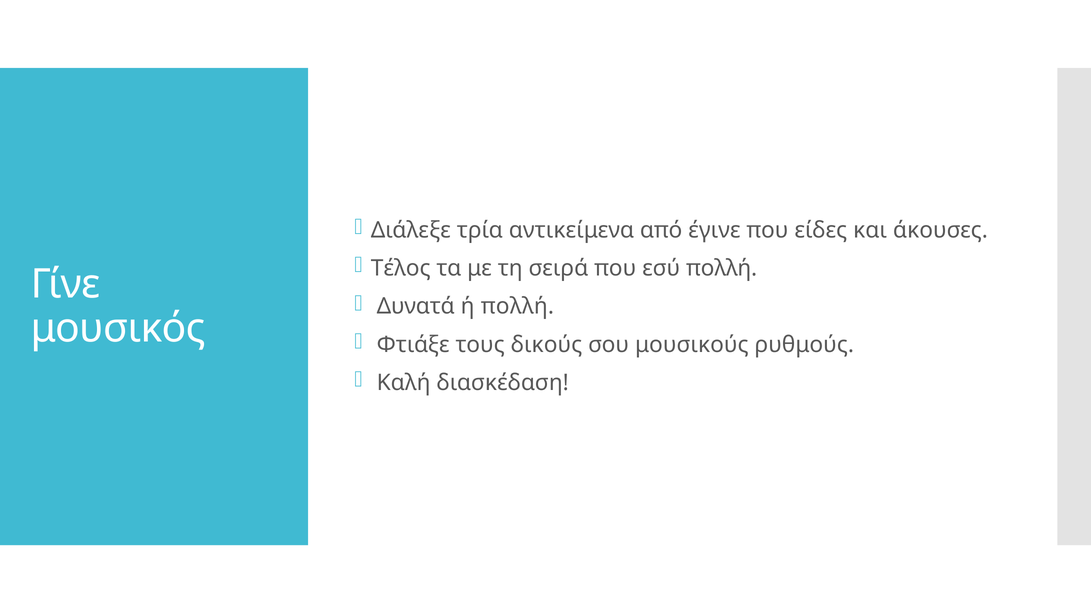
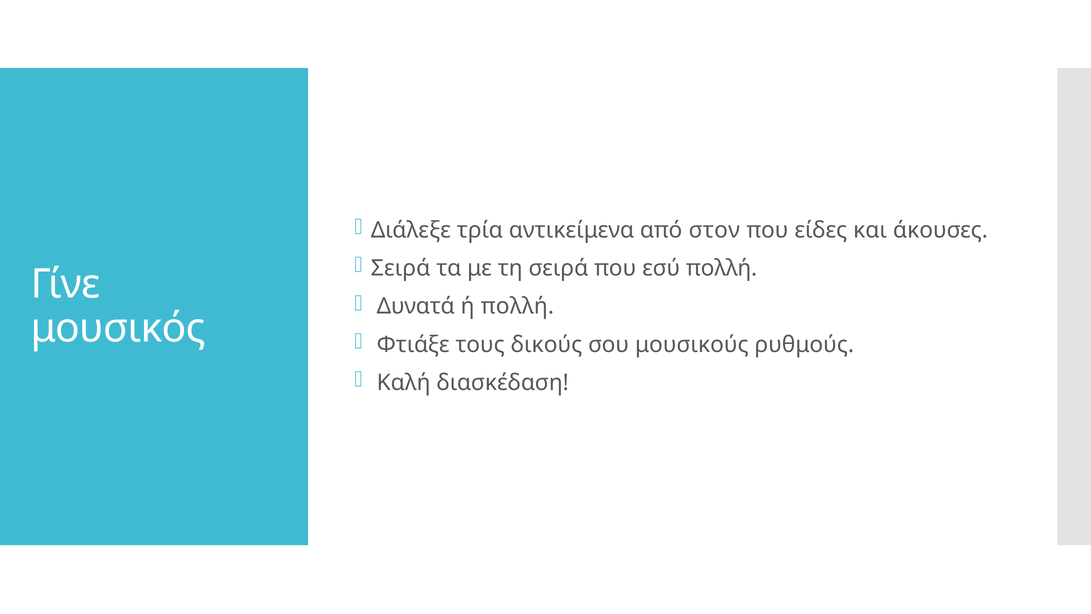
έγινε: έγινε -> στον
Τέλος at (401, 268): Τέλος -> Σειρά
